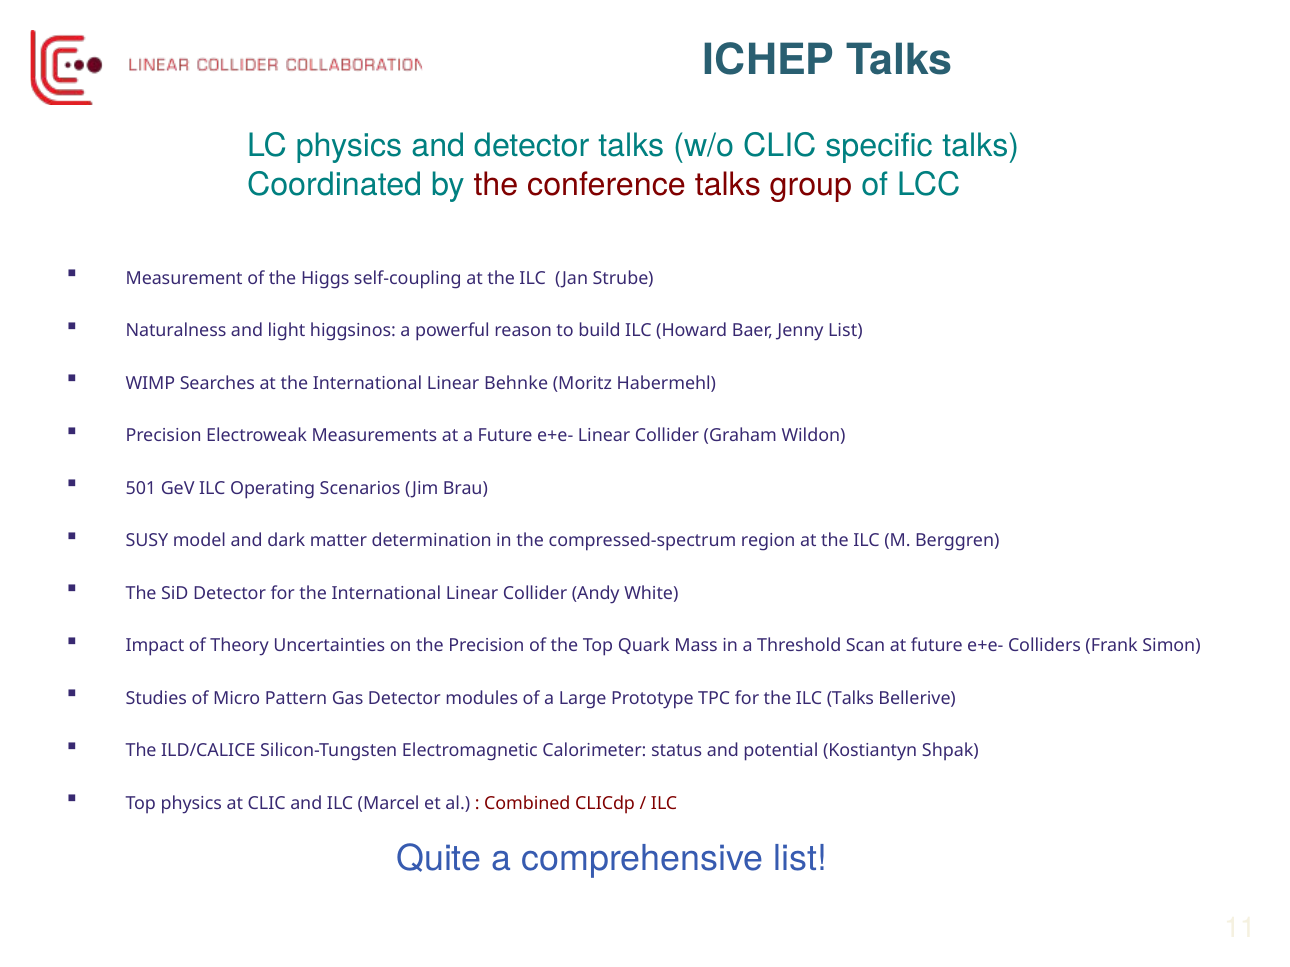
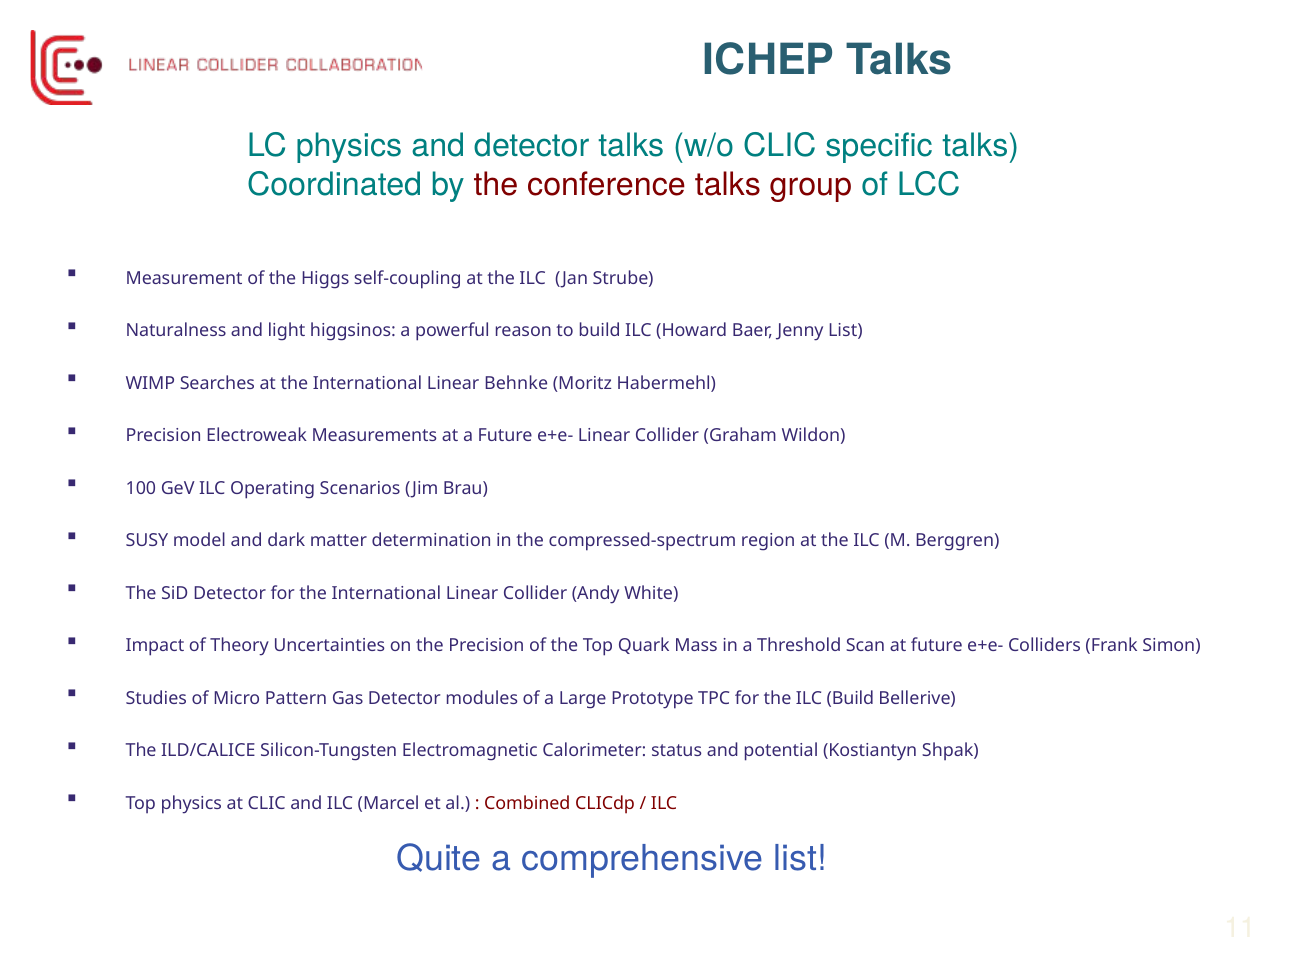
501: 501 -> 100
ILC Talks: Talks -> Build
